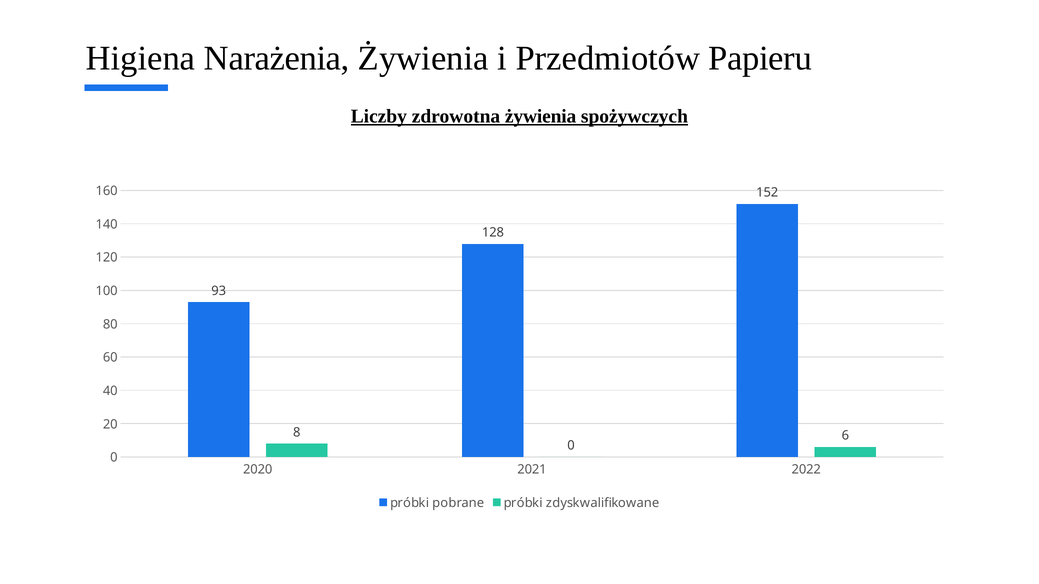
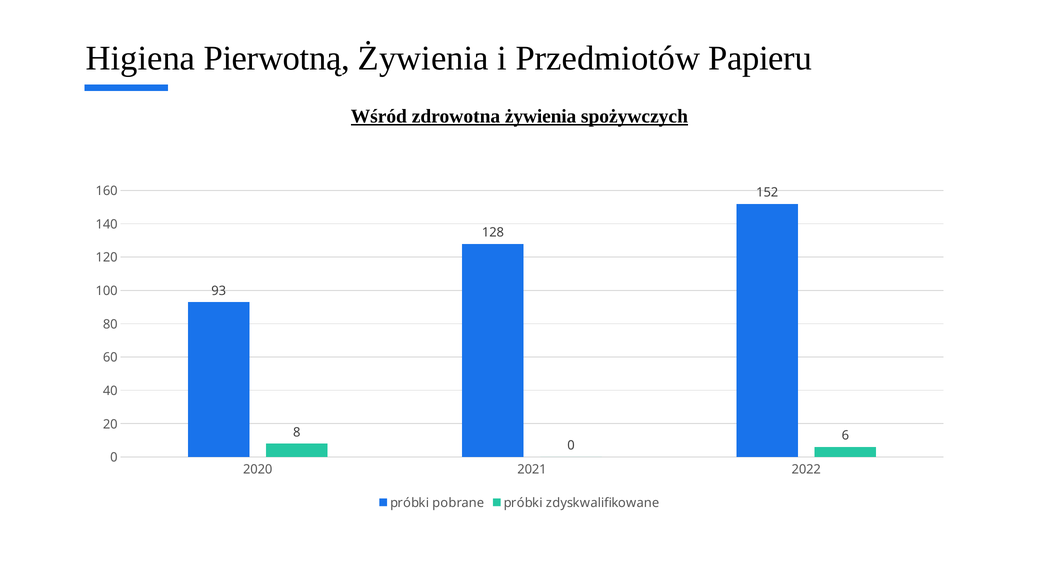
Narażenia: Narażenia -> Pierwotną
Liczby: Liczby -> Wśród
